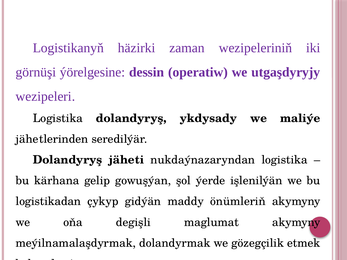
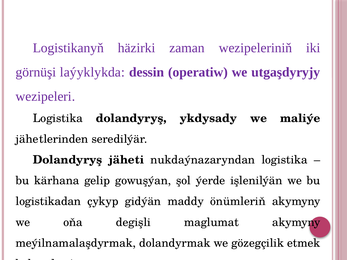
ýörelgesine: ýörelgesine -> laýyklykda
